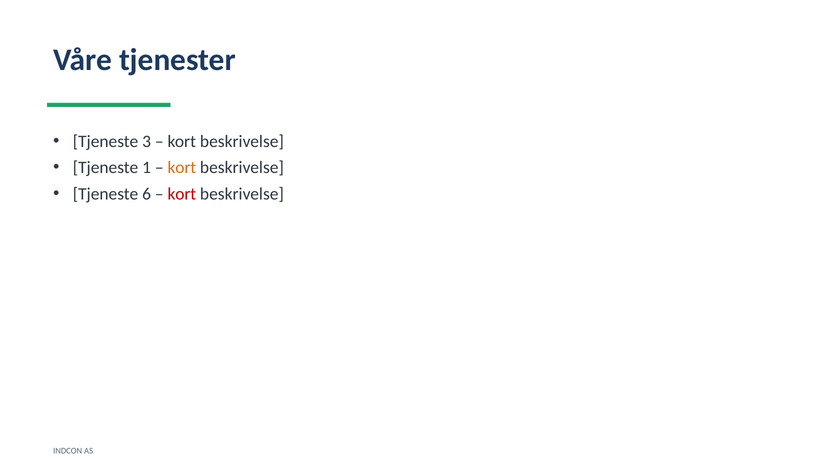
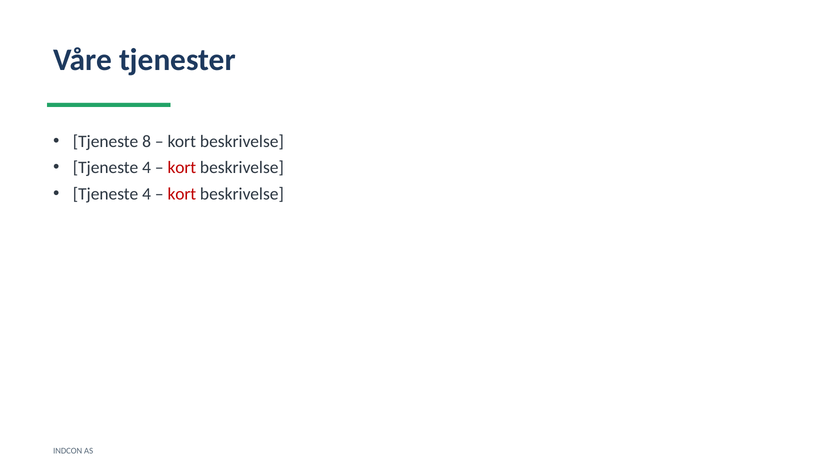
3: 3 -> 8
1 at (147, 168): 1 -> 4
kort at (182, 168) colour: orange -> red
6 at (147, 194): 6 -> 4
